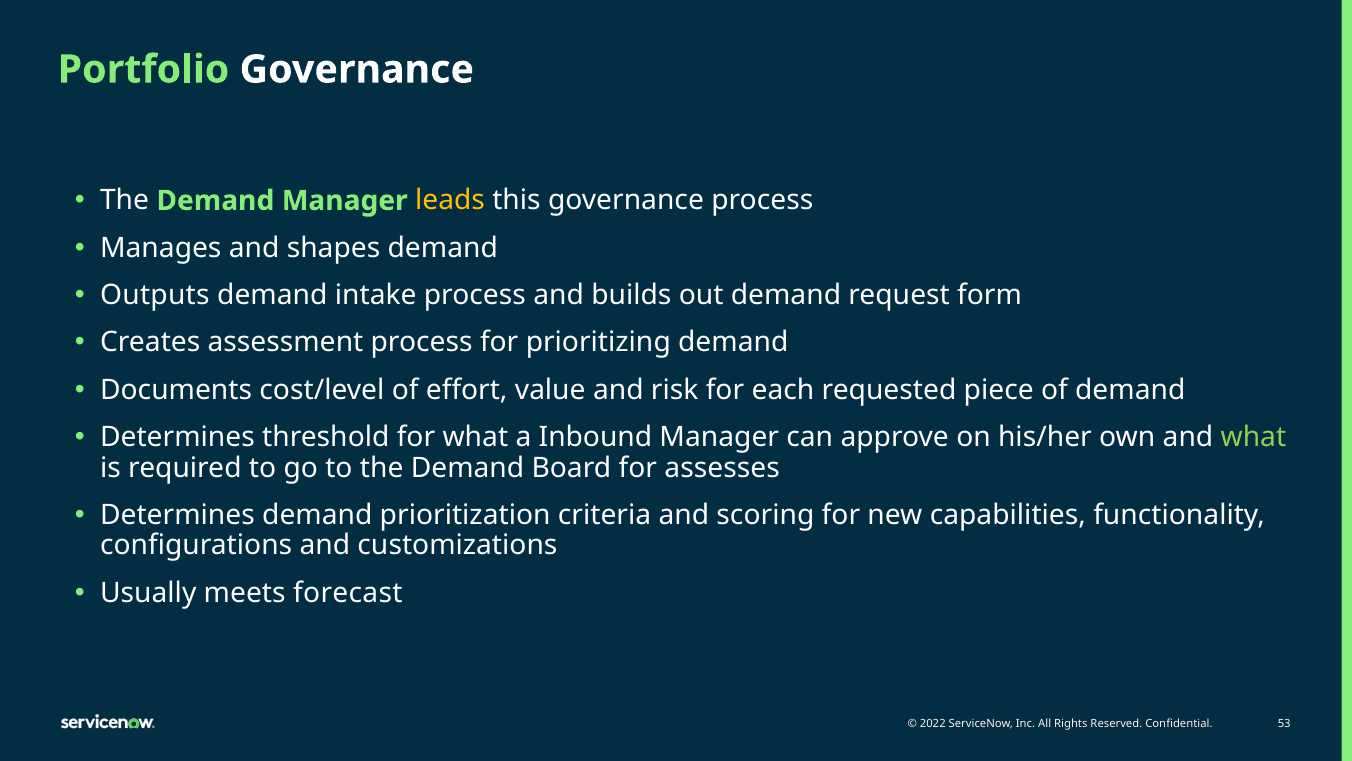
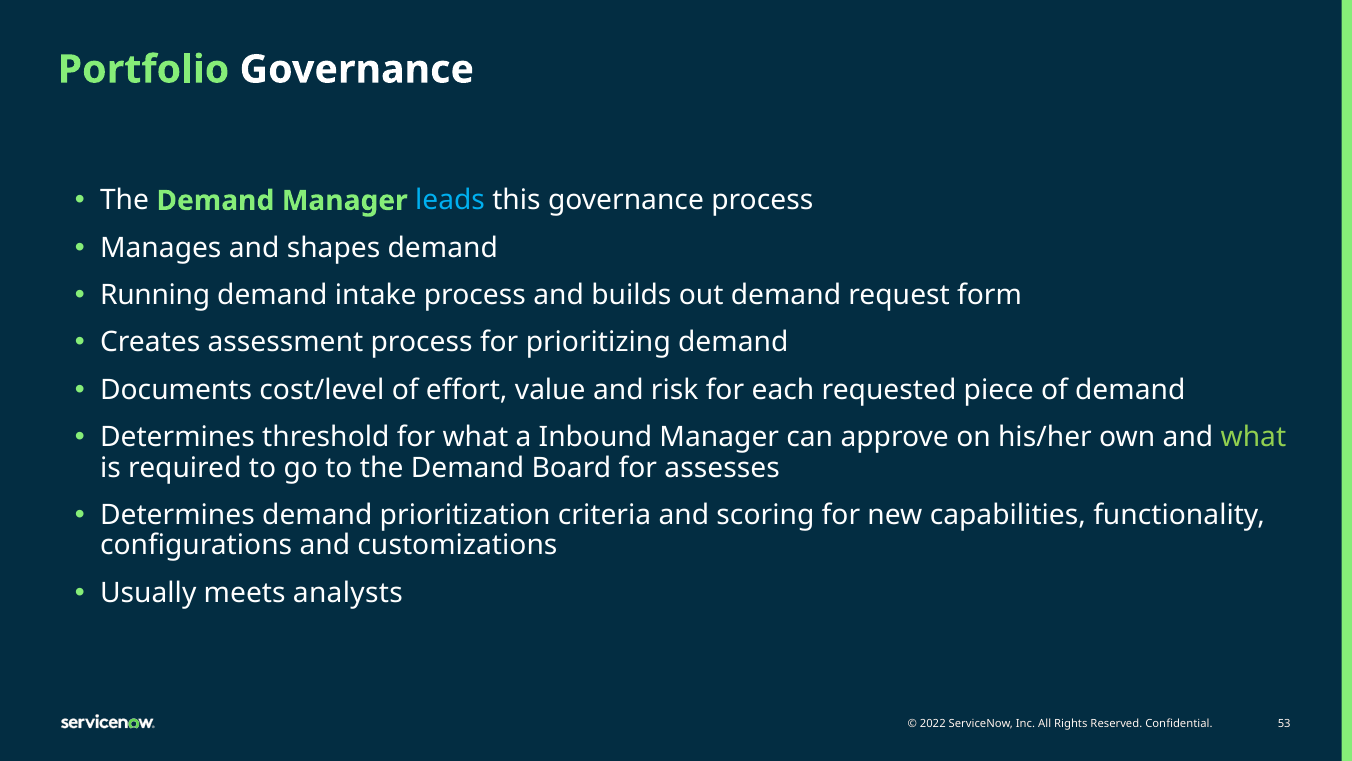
leads colour: yellow -> light blue
Outputs: Outputs -> Running
forecast: forecast -> analysts
